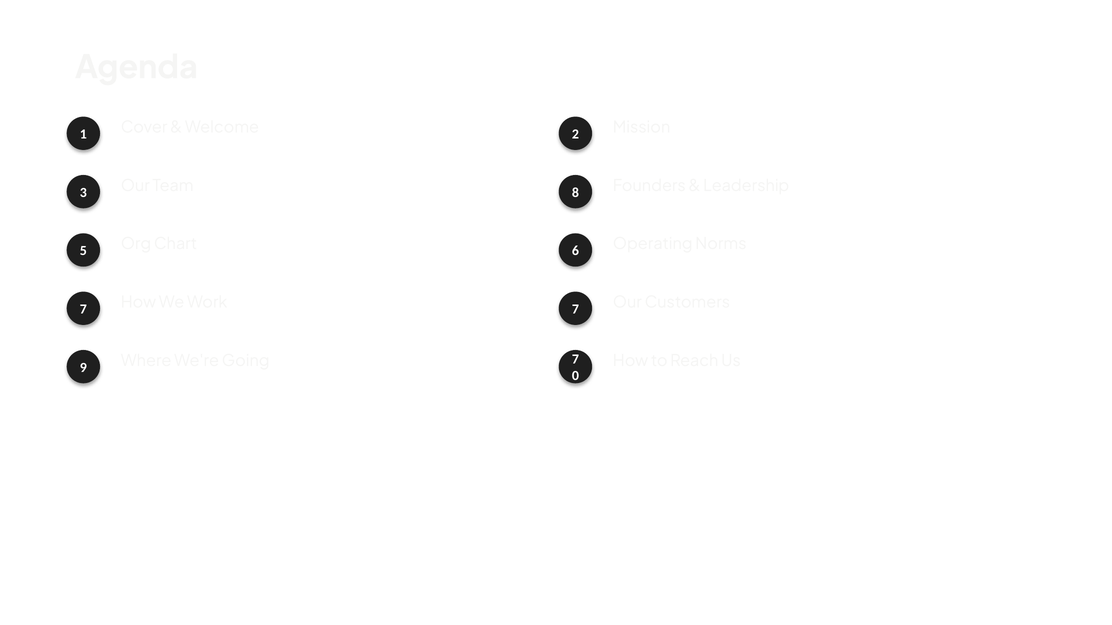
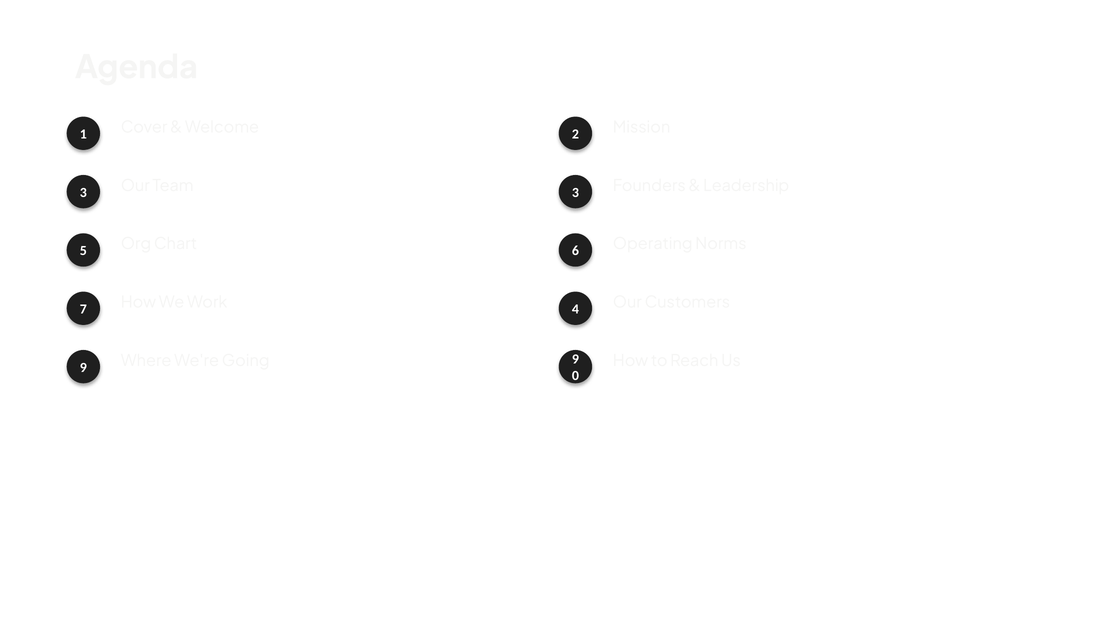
Team 8: 8 -> 3
Work 7: 7 -> 4
Going 7: 7 -> 9
